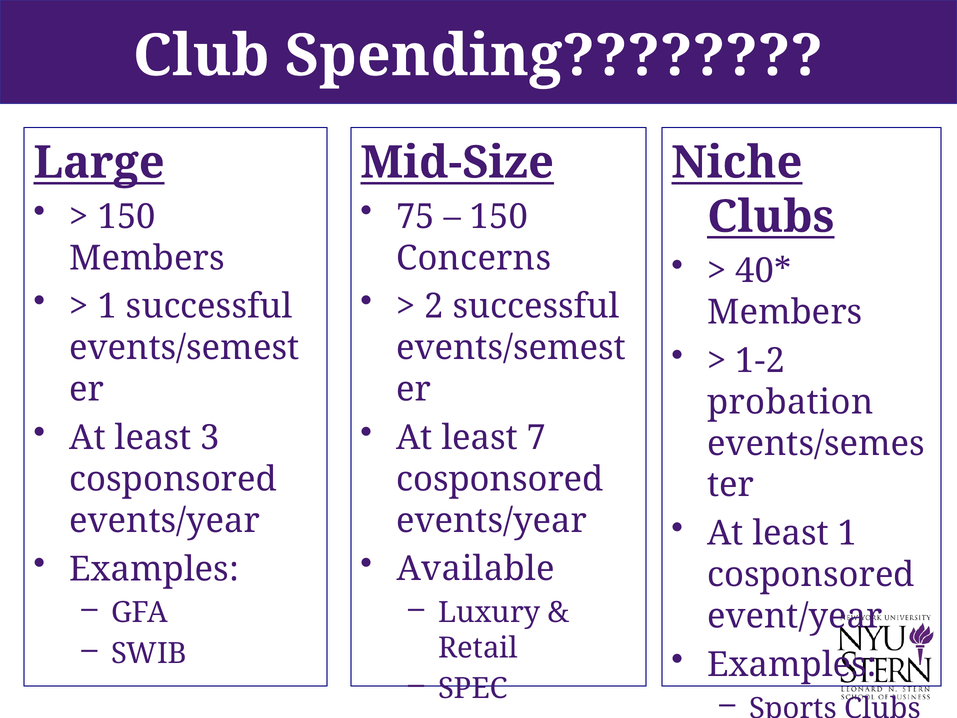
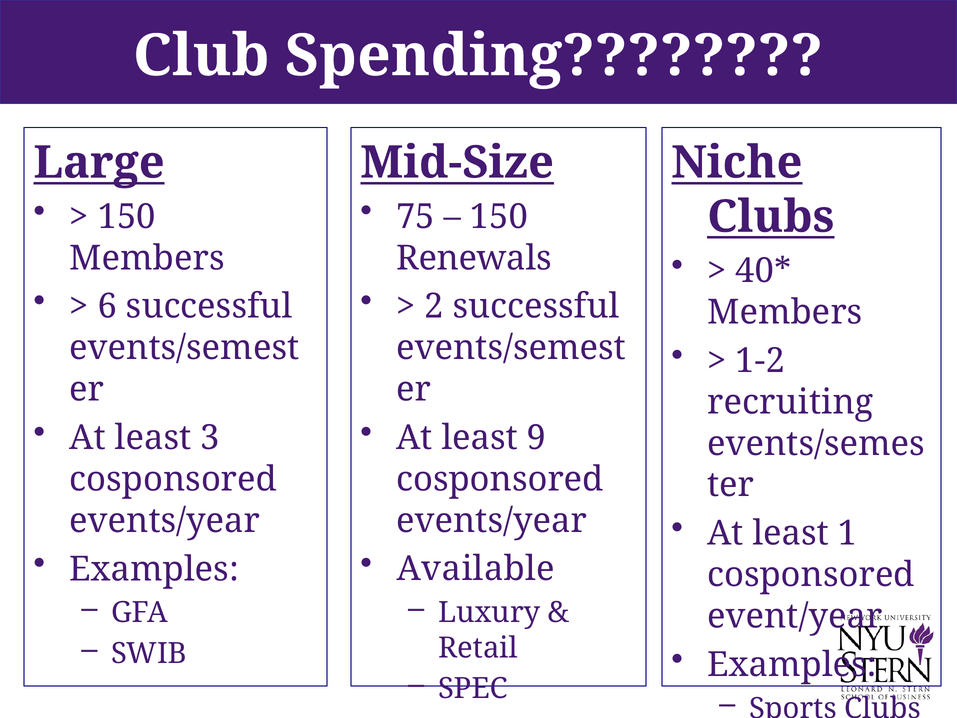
Concerns: Concerns -> Renewals
1 at (107, 306): 1 -> 6
probation: probation -> recruiting
7: 7 -> 9
